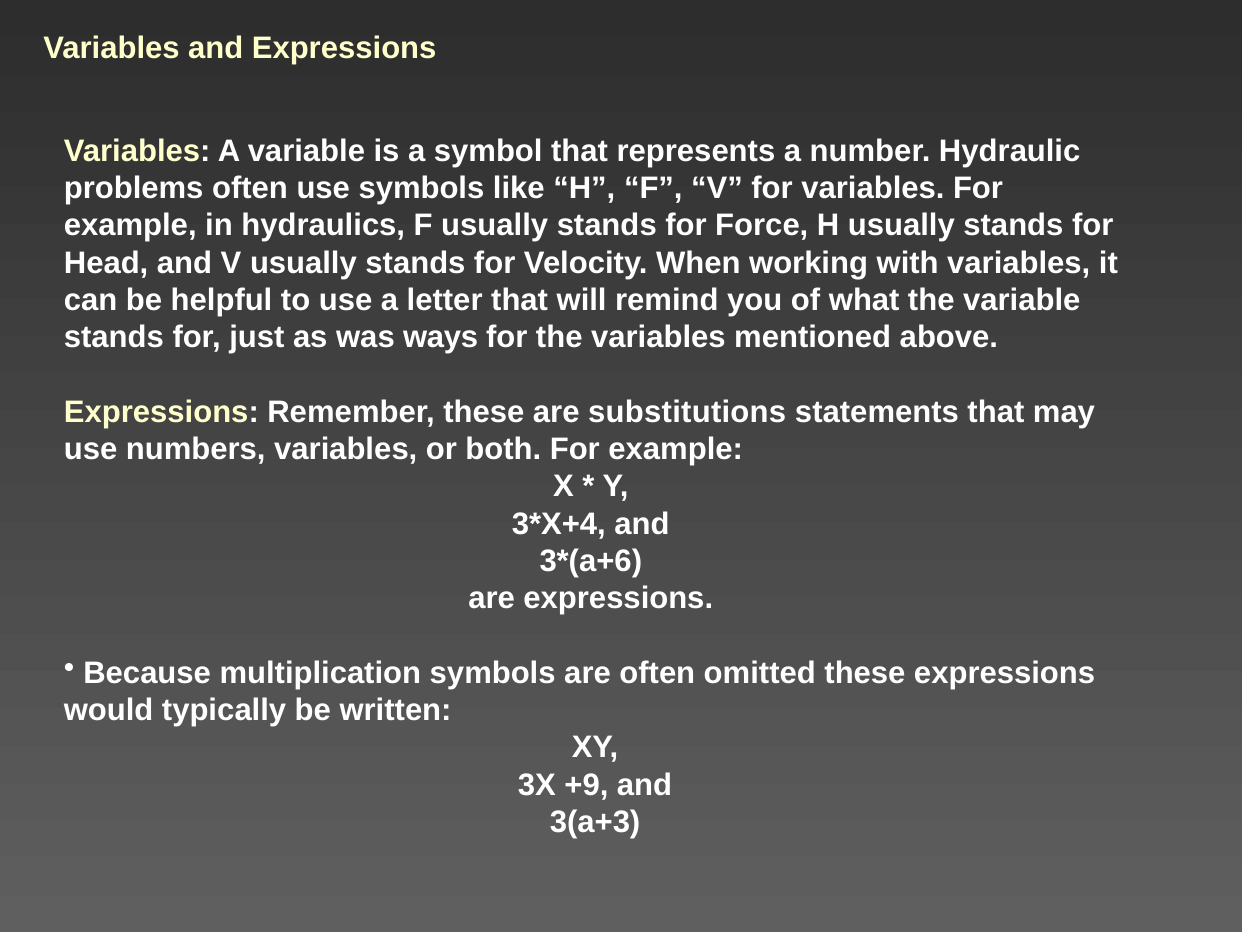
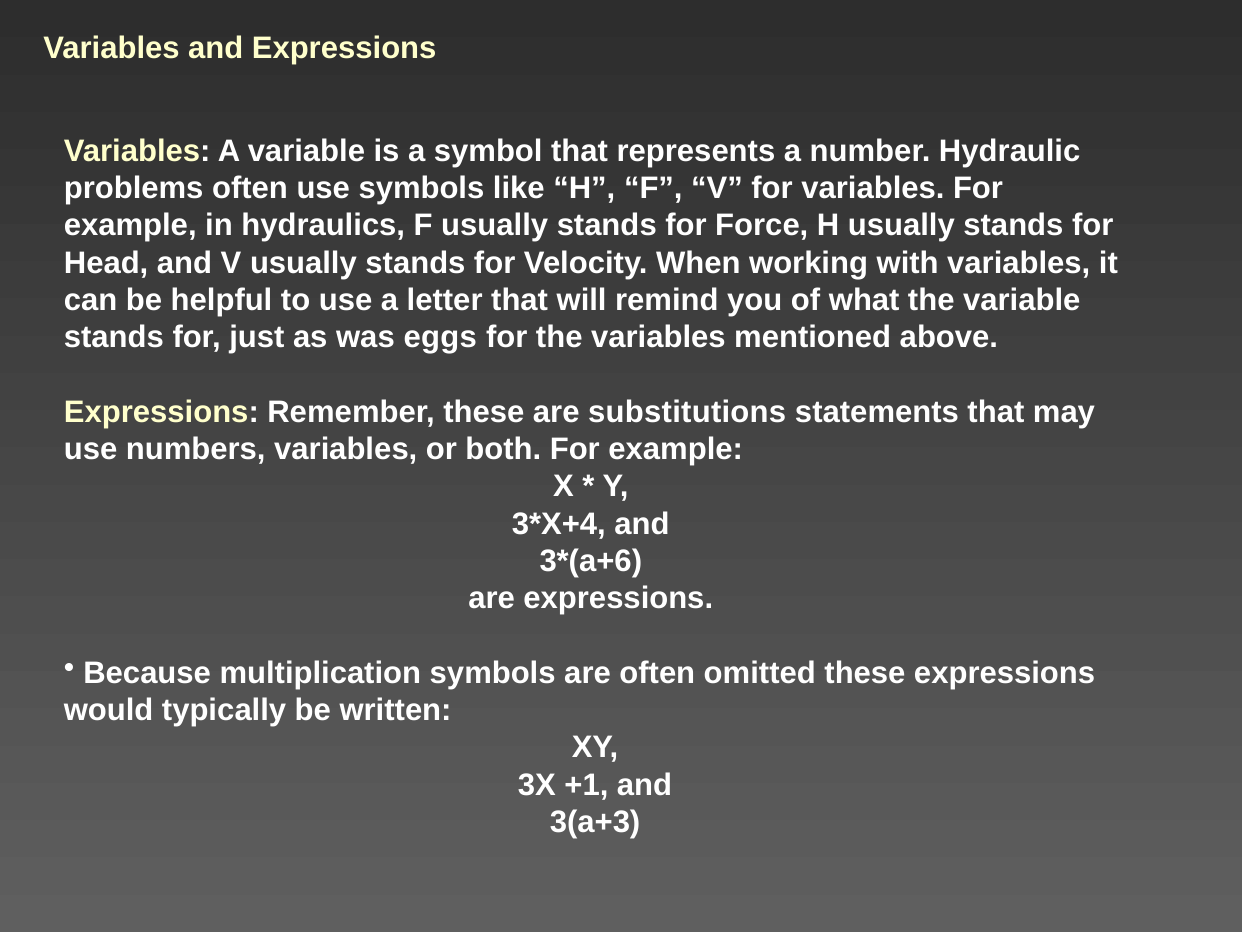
ways: ways -> eggs
+9: +9 -> +1
